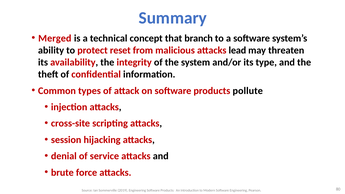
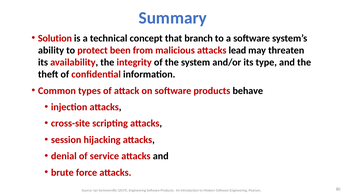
Merged: Merged -> Solution
reset: reset -> been
pollute: pollute -> behave
